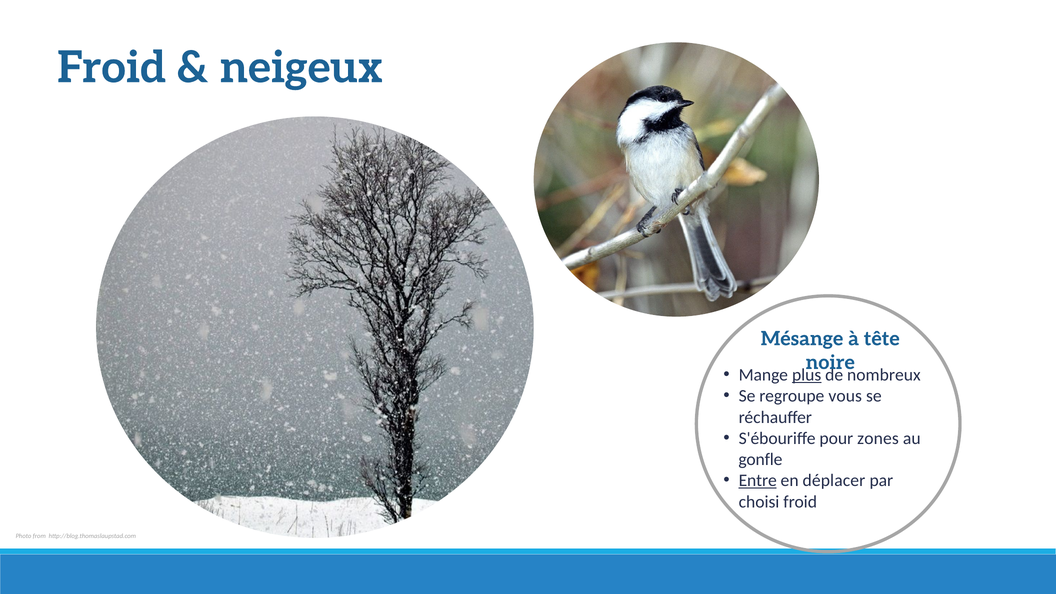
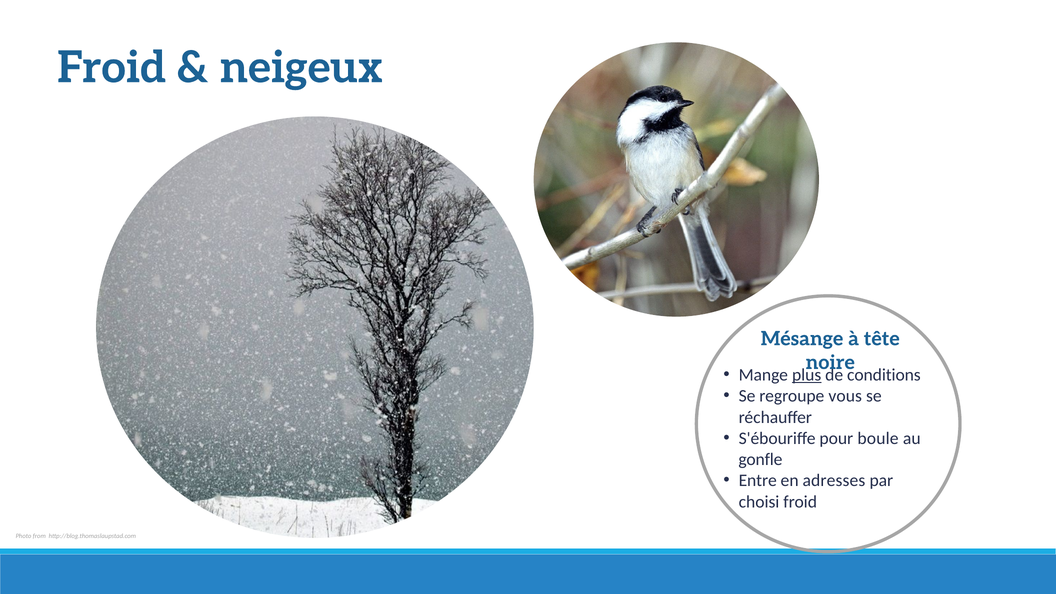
nombreux: nombreux -> conditions
zones: zones -> boule
Entre underline: present -> none
déplacer: déplacer -> adresses
